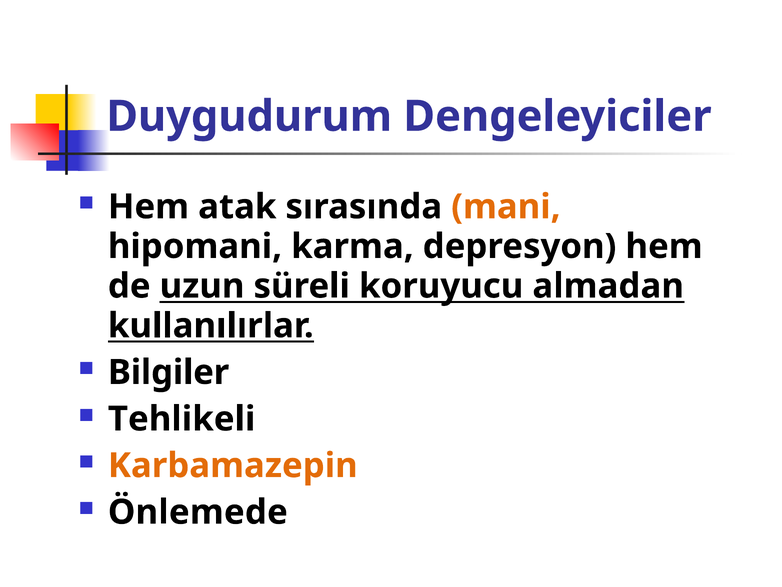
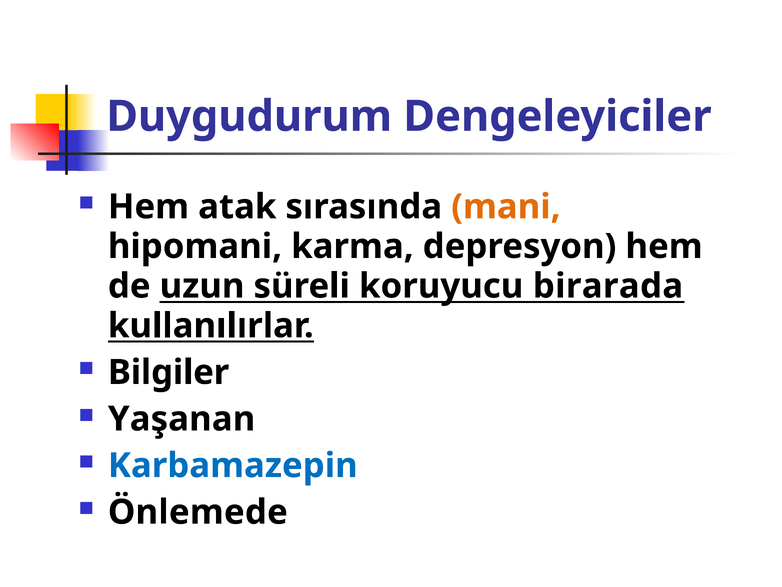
almadan: almadan -> birarada
Tehlikeli: Tehlikeli -> Yaşanan
Karbamazepin colour: orange -> blue
